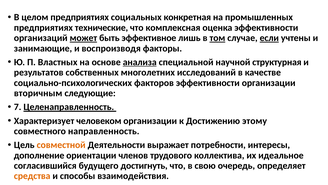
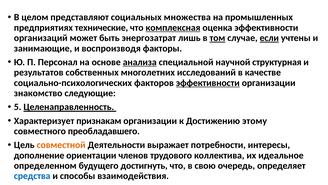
целом предприятиях: предприятиях -> представляют
конкретная: конкретная -> множества
комплексная underline: none -> present
может underline: present -> none
эффективное: эффективное -> энергозатрат
Властных: Властных -> Персонал
эффективности underline: none -> present
вторичным: вторичным -> знакомство
7: 7 -> 5
человеком: человеком -> признакам
направленность: направленность -> преобладавшего
согласившийся: согласившийся -> определенном
средства colour: orange -> blue
